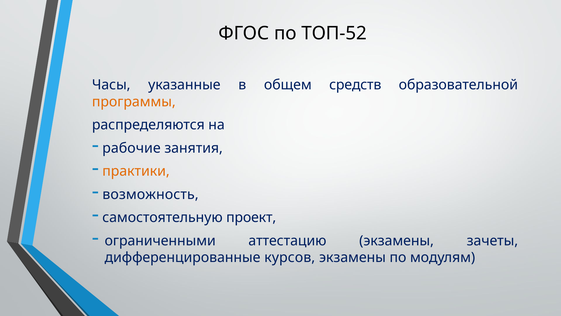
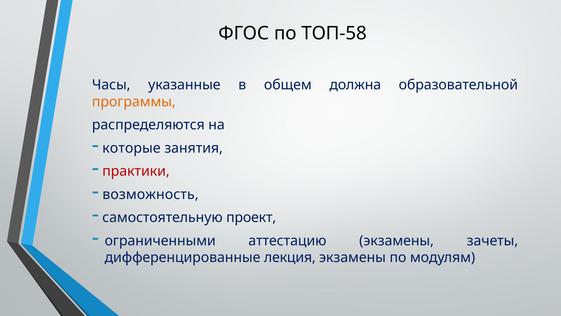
ТОП-52: ТОП-52 -> ТОП-58
средств: средств -> должна
рабочие: рабочие -> которые
практики colour: orange -> red
курсов: курсов -> лекция
